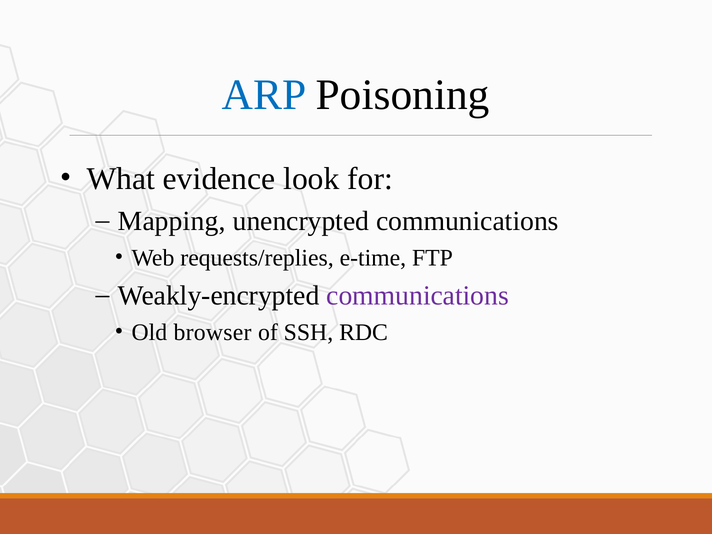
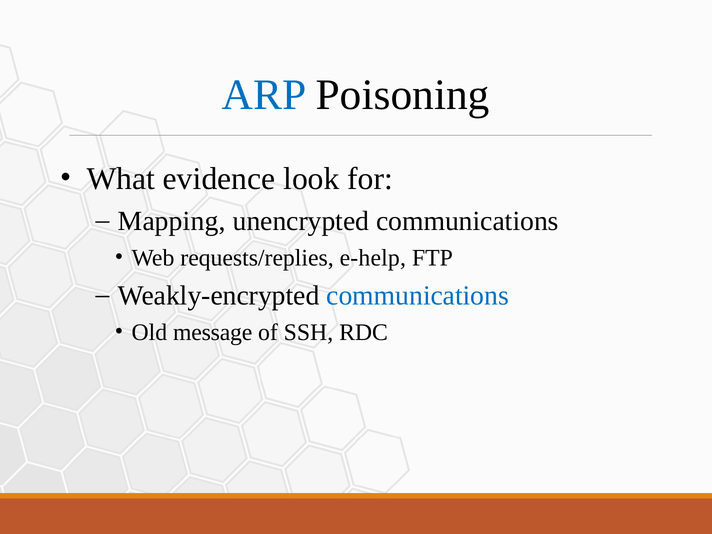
e-time: e-time -> e-help
communications at (418, 296) colour: purple -> blue
browser: browser -> message
